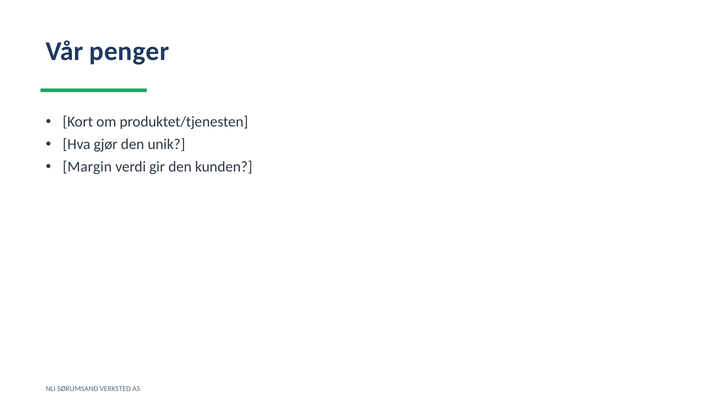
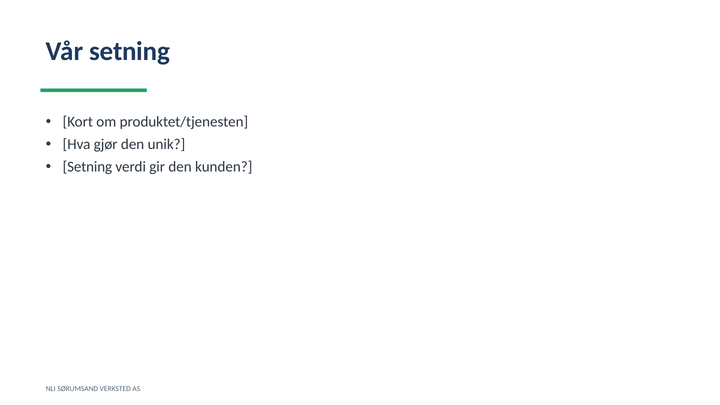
Vår penger: penger -> setning
Margin at (87, 167): Margin -> Setning
